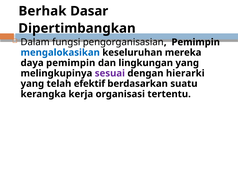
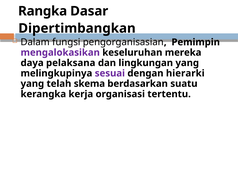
Berhak: Berhak -> Rangka
mengalokasikan colour: blue -> purple
daya pemimpin: pemimpin -> pelaksana
efektif: efektif -> skema
